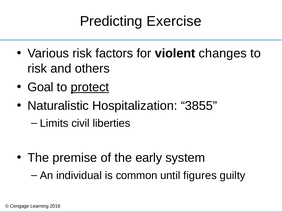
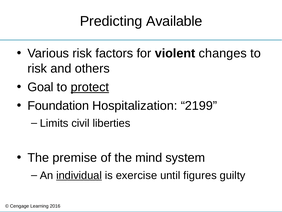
Exercise: Exercise -> Available
Naturalistic: Naturalistic -> Foundation
3855: 3855 -> 2199
early: early -> mind
individual underline: none -> present
common: common -> exercise
